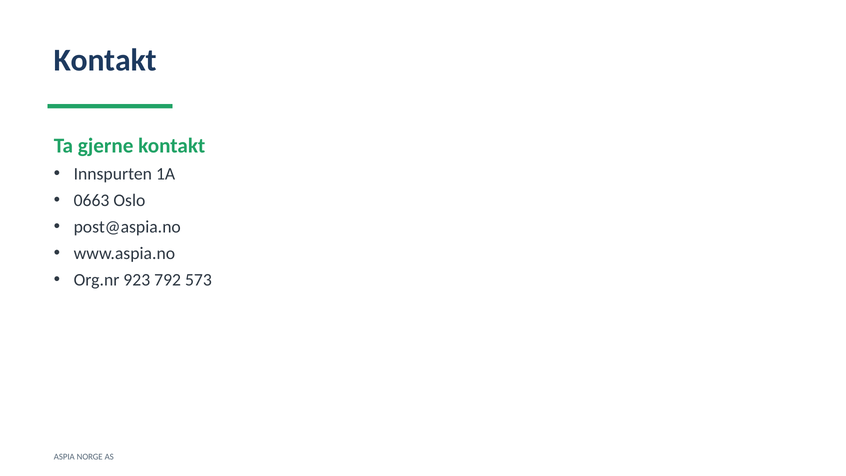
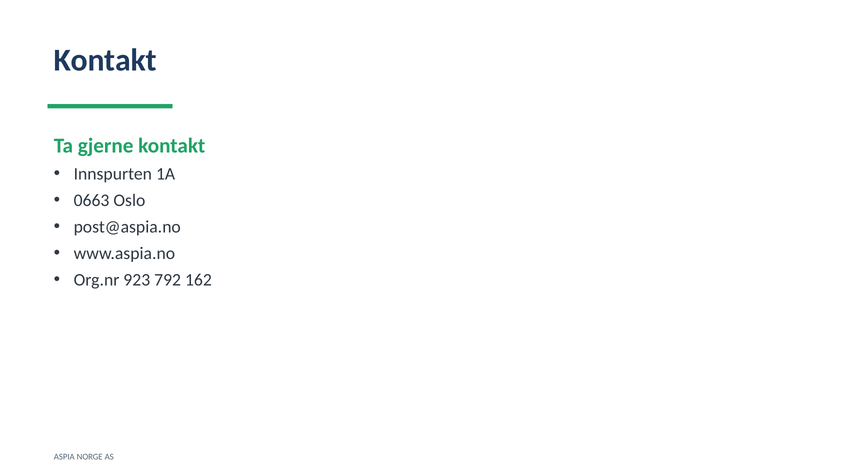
573: 573 -> 162
